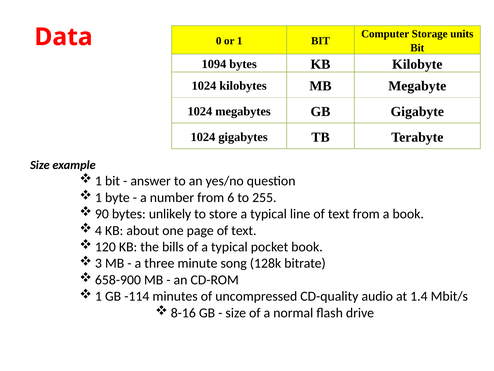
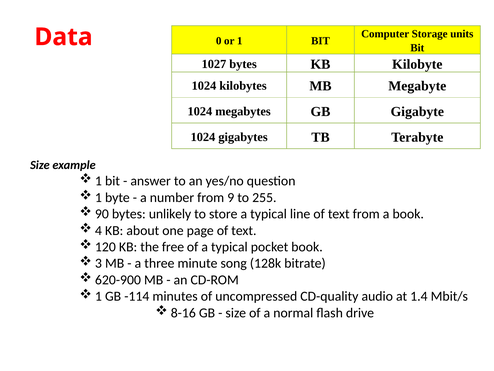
1094: 1094 -> 1027
6: 6 -> 9
bills: bills -> free
658-900: 658-900 -> 620-900
